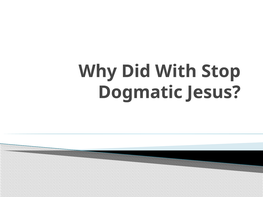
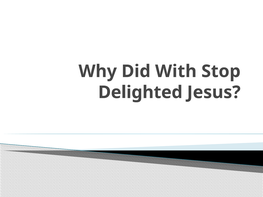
Dogmatic: Dogmatic -> Delighted
